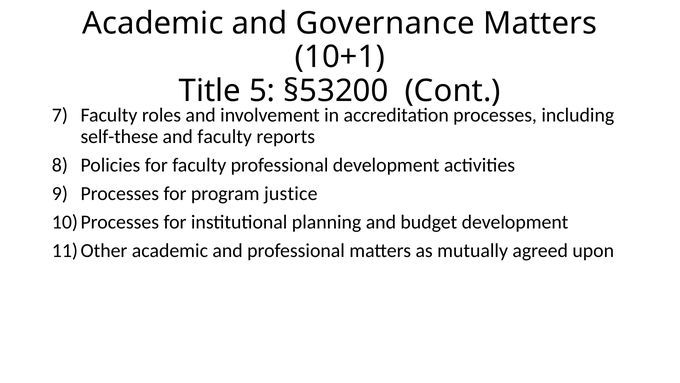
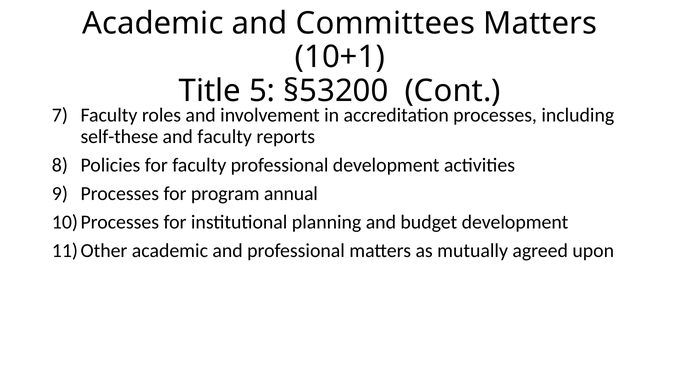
Governance: Governance -> Committees
justice: justice -> annual
